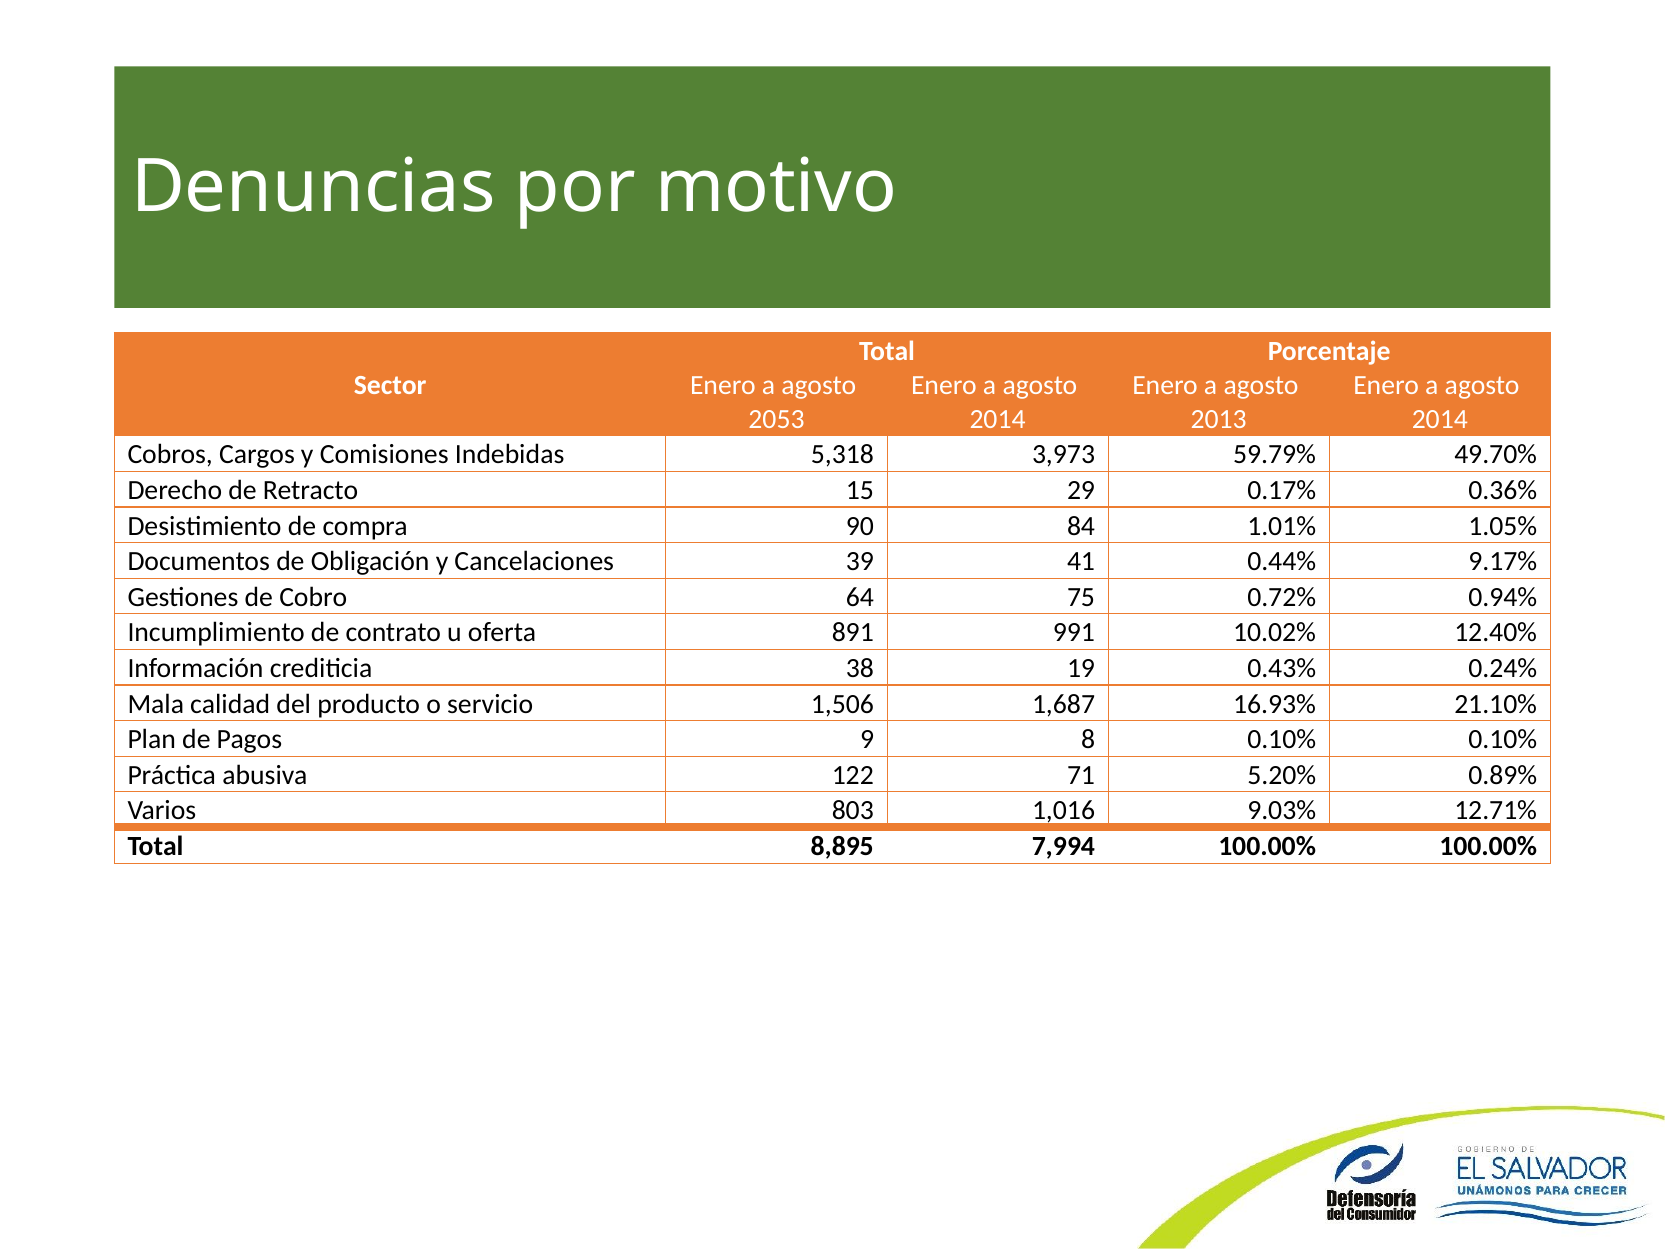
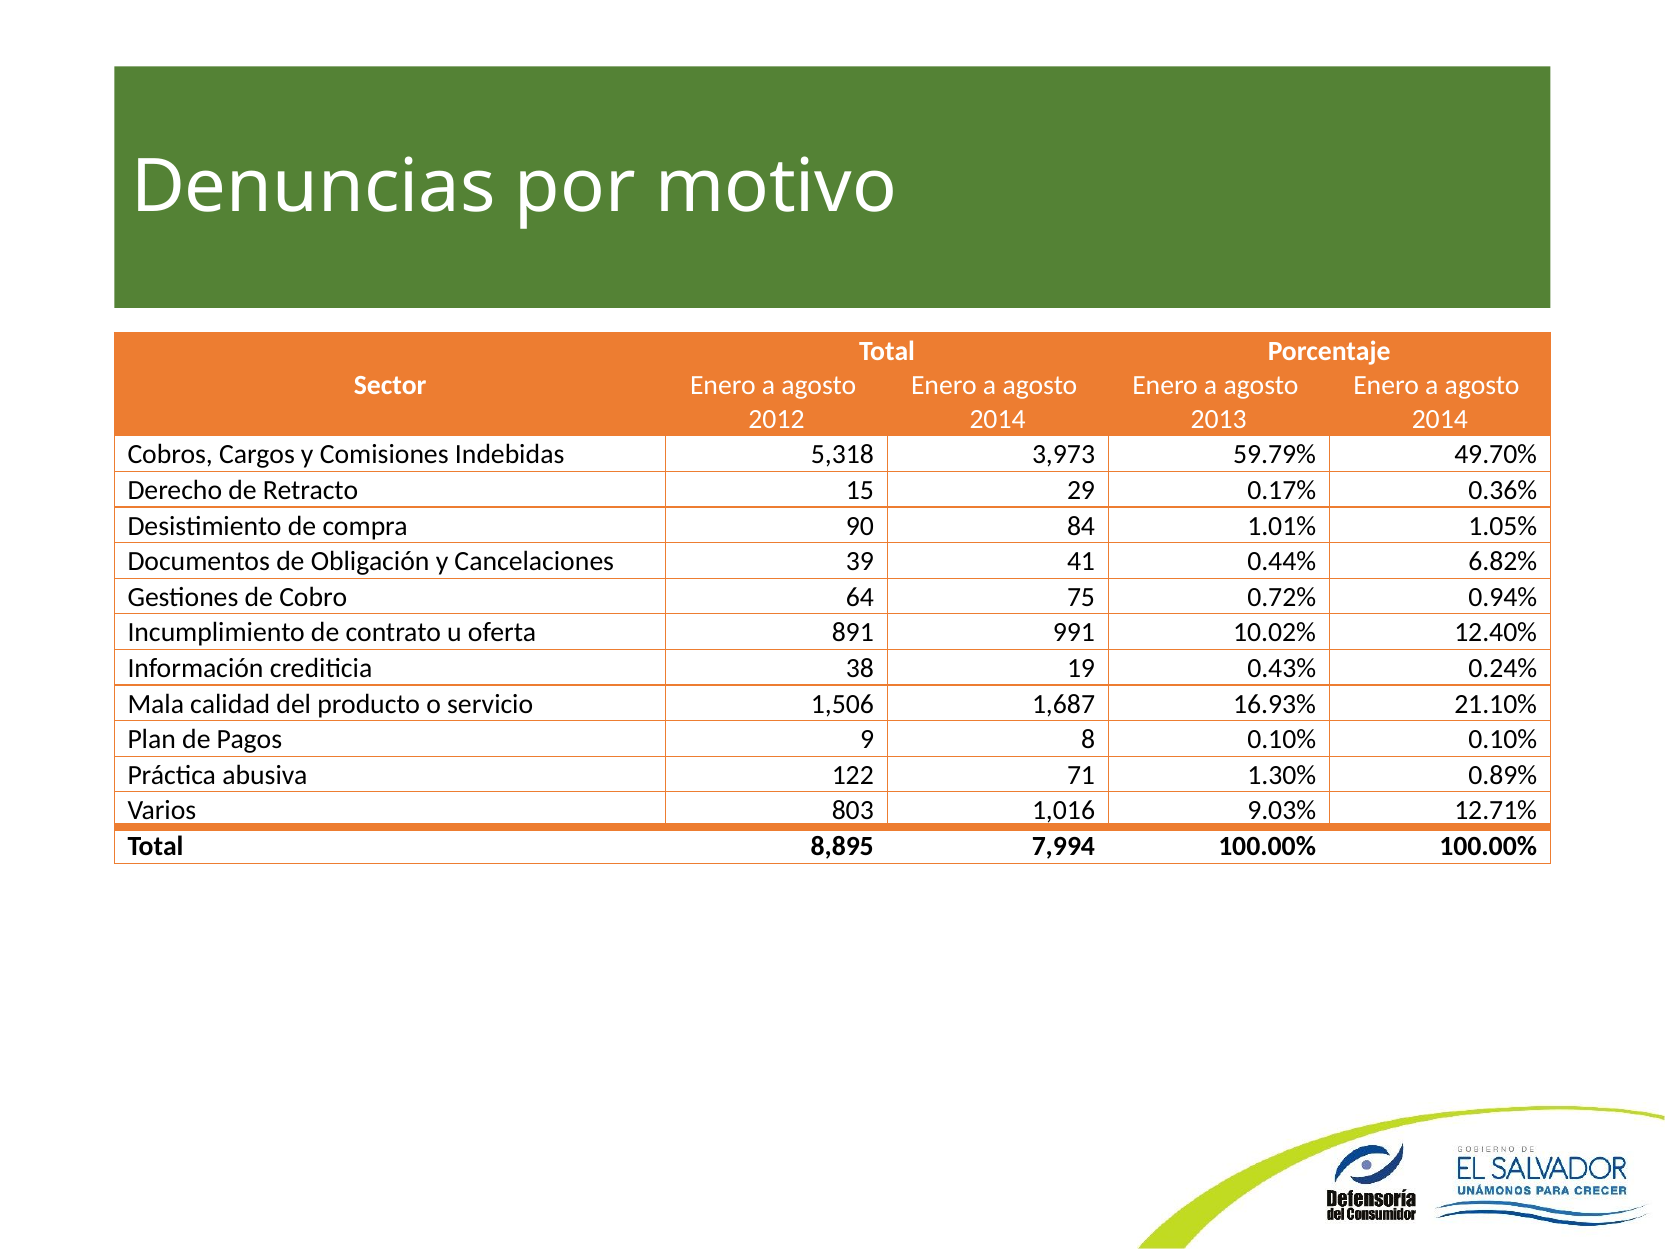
2053: 2053 -> 2012
9.17%: 9.17% -> 6.82%
5.20%: 5.20% -> 1.30%
